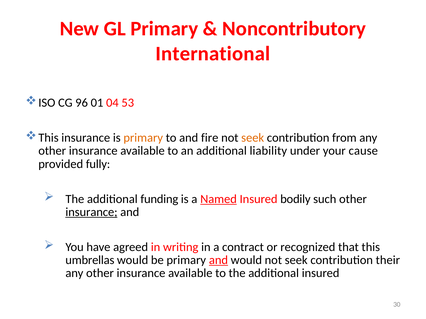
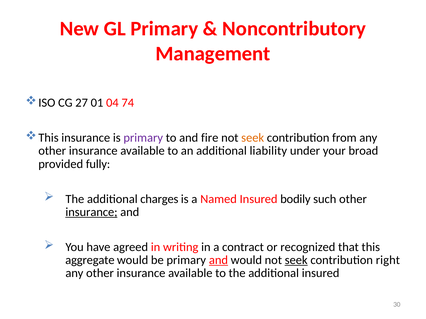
International: International -> Management
96: 96 -> 27
53: 53 -> 74
primary at (143, 138) colour: orange -> purple
cause: cause -> broad
funding: funding -> charges
Named underline: present -> none
umbrellas: umbrellas -> aggregate
seek at (296, 260) underline: none -> present
their: their -> right
